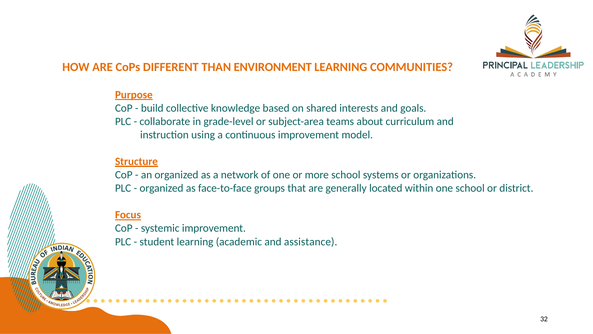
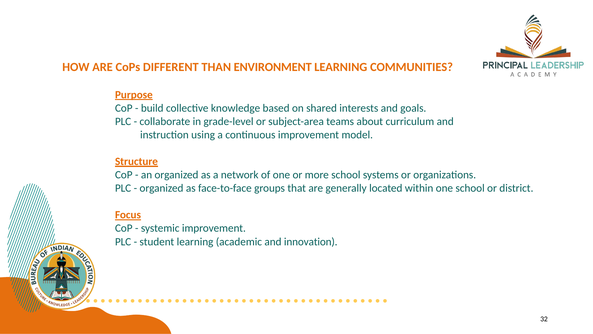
assistance: assistance -> innovation
